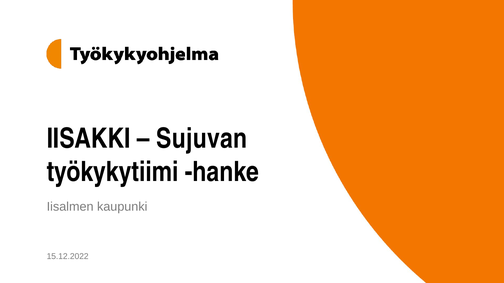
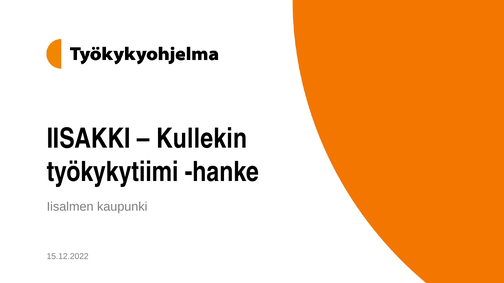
Sujuvan: Sujuvan -> Kullekin
